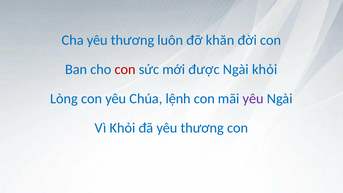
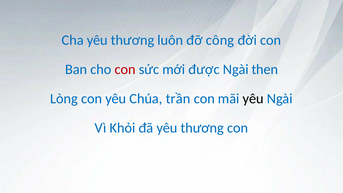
khăn: khăn -> công
Ngài khỏi: khỏi -> then
lệnh: lệnh -> trần
yêu at (253, 99) colour: purple -> black
